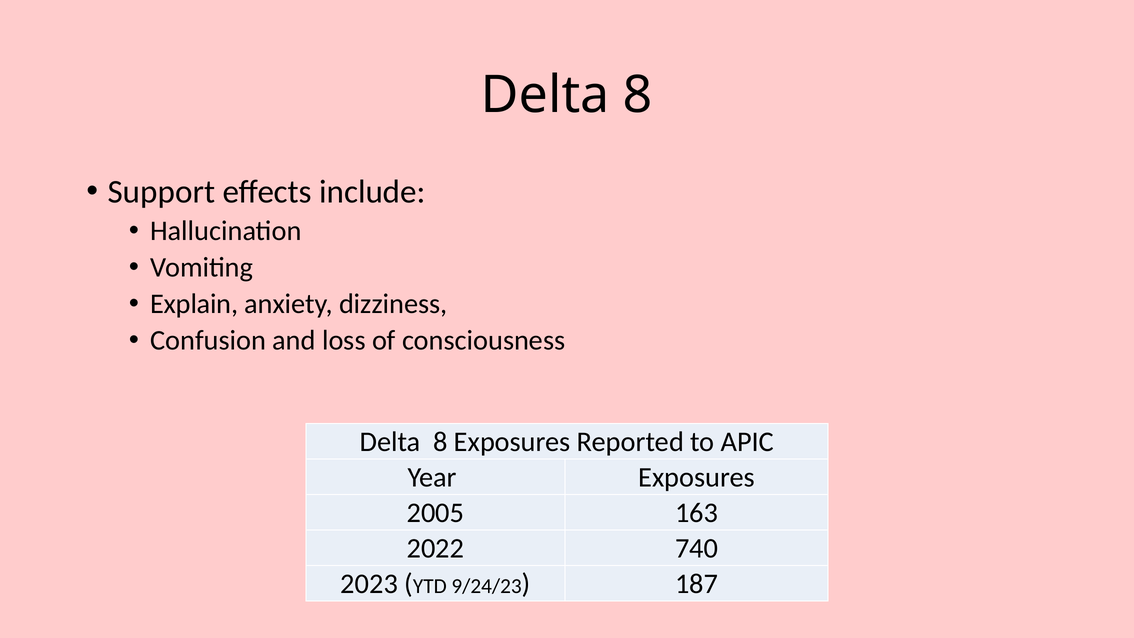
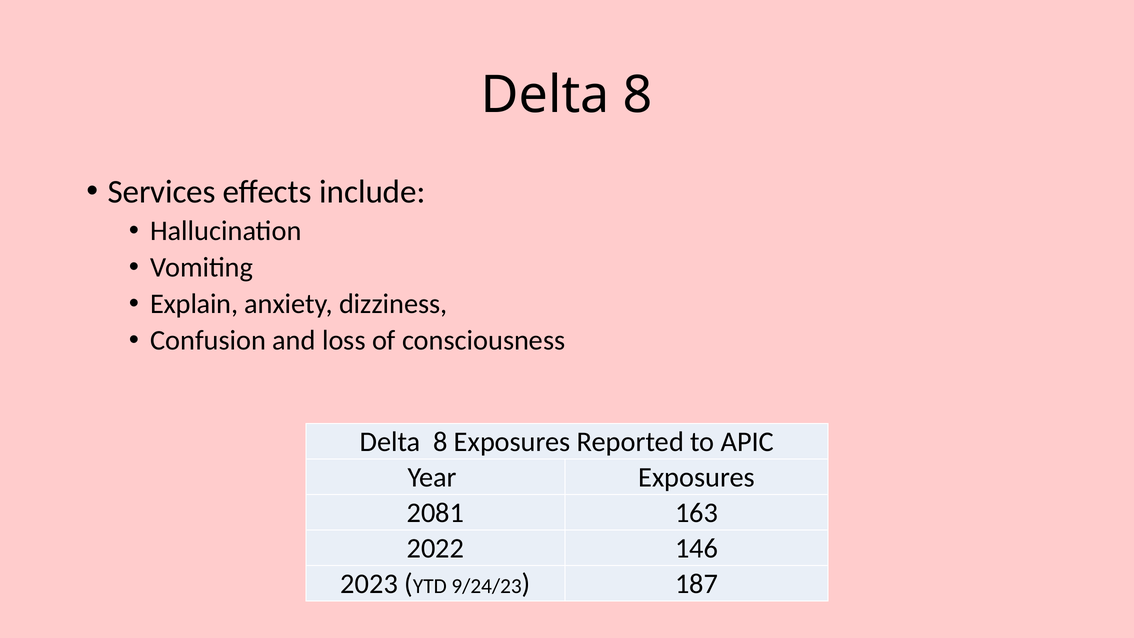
Support: Support -> Services
2005: 2005 -> 2081
740: 740 -> 146
